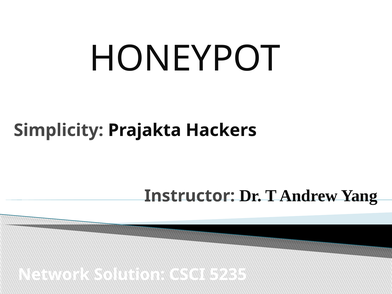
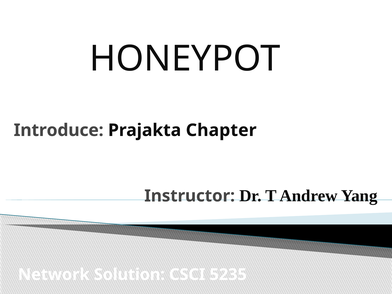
Simplicity: Simplicity -> Introduce
Hackers: Hackers -> Chapter
